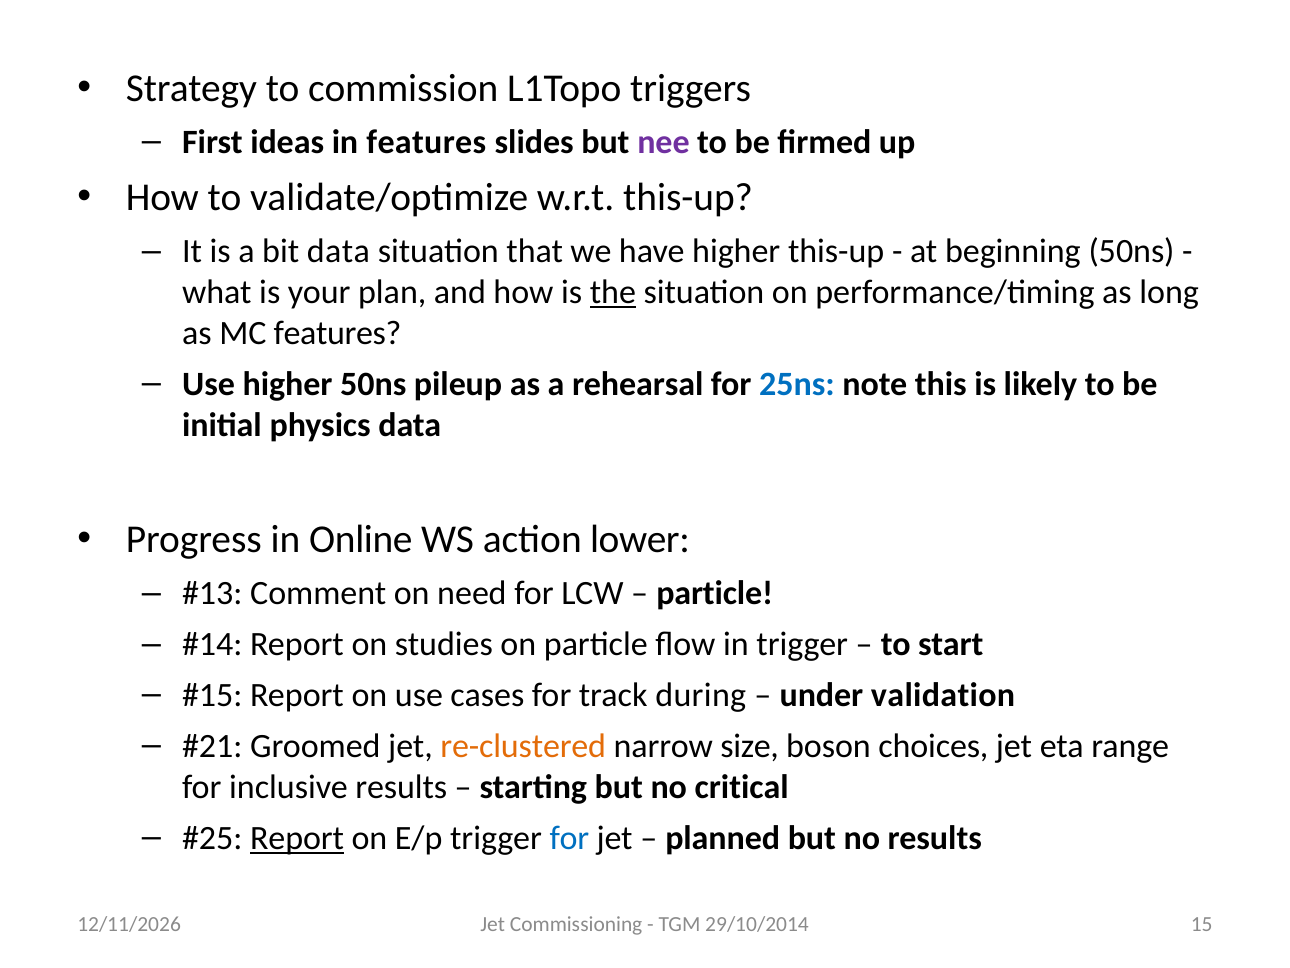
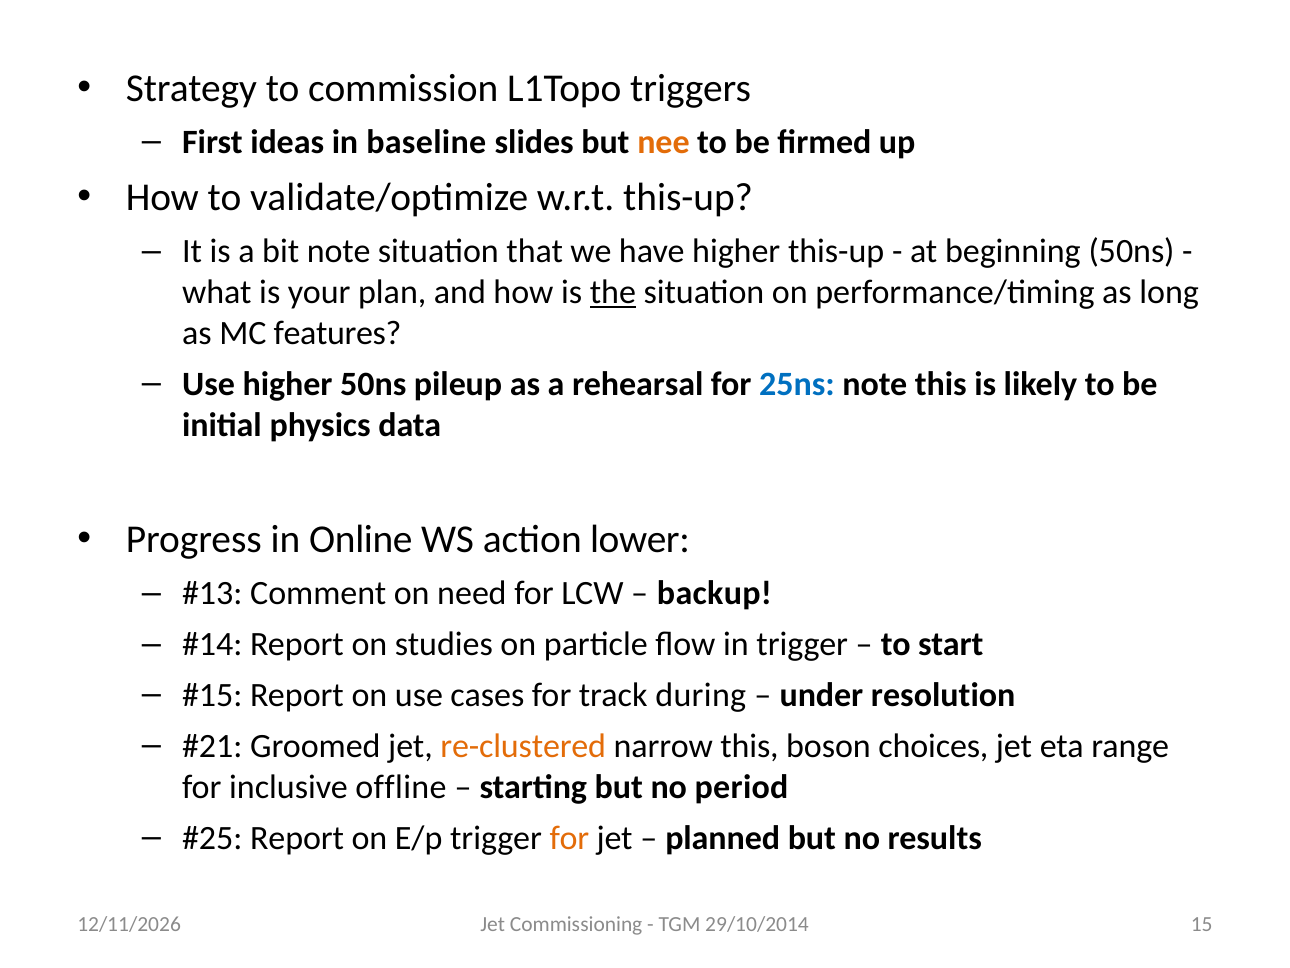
in features: features -> baseline
nee colour: purple -> orange
bit data: data -> note
particle at (715, 593): particle -> backup
validation: validation -> resolution
narrow size: size -> this
inclusive results: results -> offline
critical: critical -> period
Report at (297, 838) underline: present -> none
for at (569, 838) colour: blue -> orange
